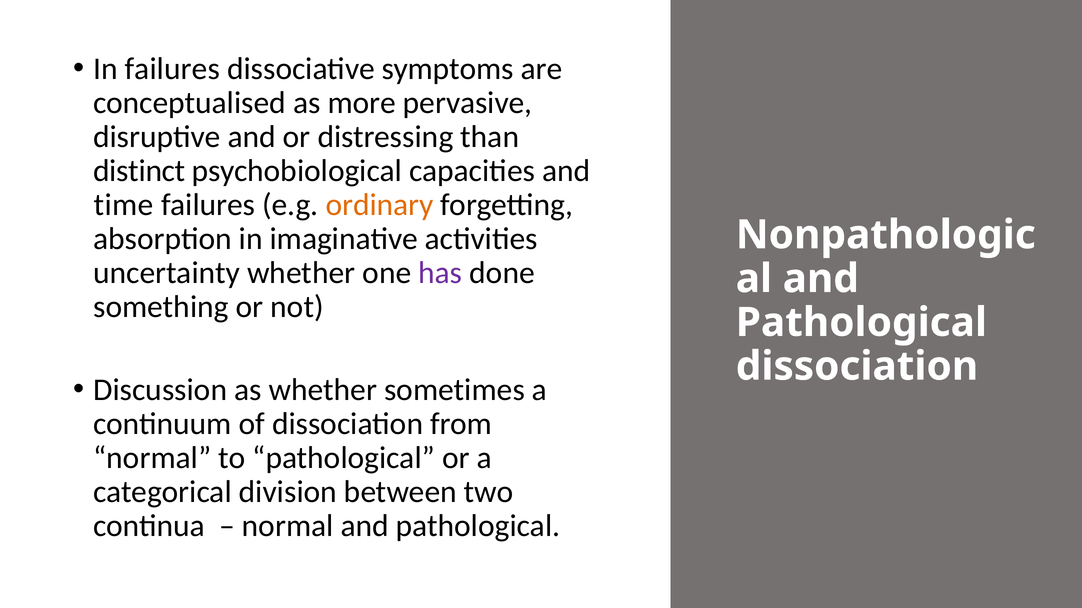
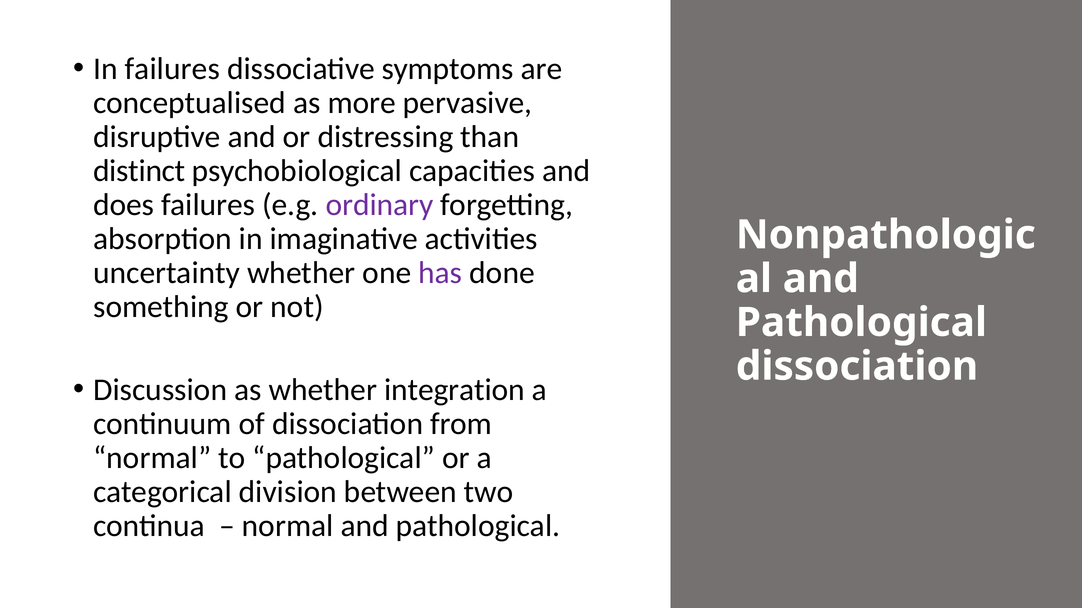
time: time -> does
ordinary colour: orange -> purple
sometimes: sometimes -> integration
